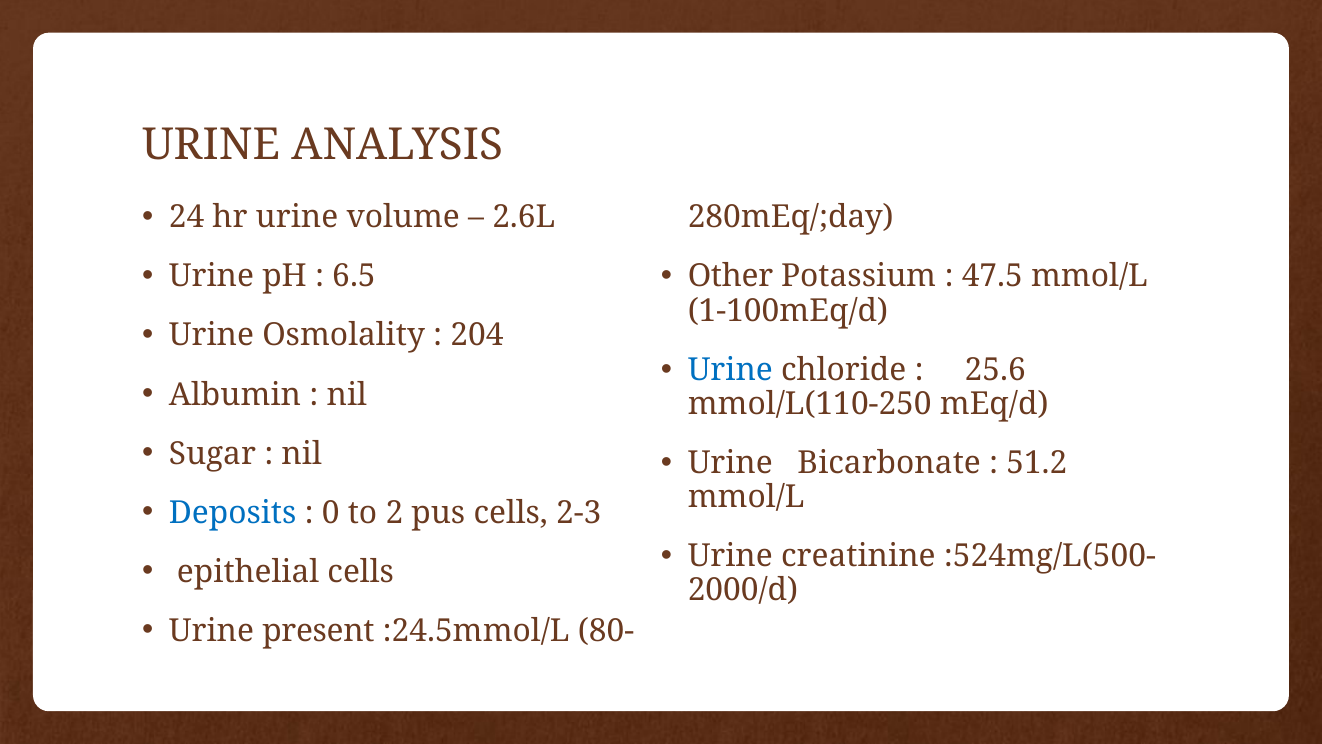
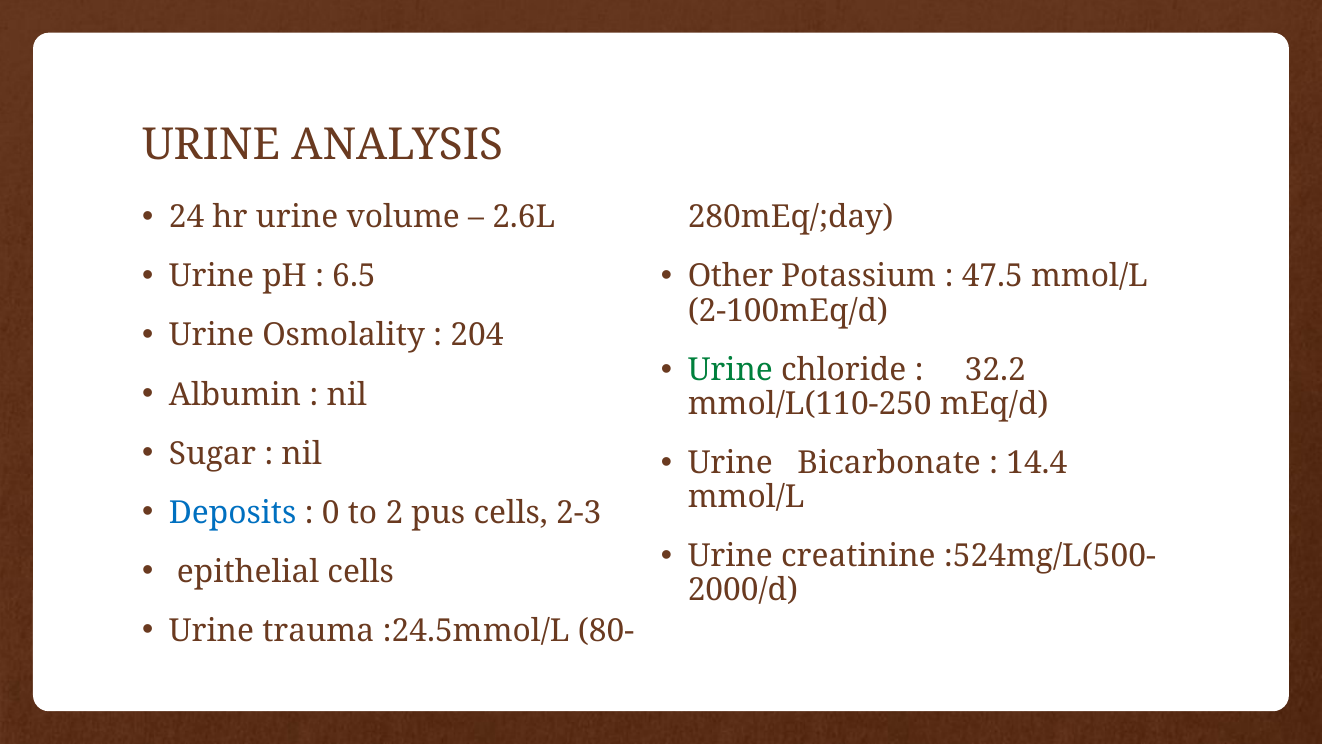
1-100mEq/d: 1-100mEq/d -> 2-100mEq/d
Urine at (730, 370) colour: blue -> green
25.6: 25.6 -> 32.2
51.2: 51.2 -> 14.4
present: present -> trauma
